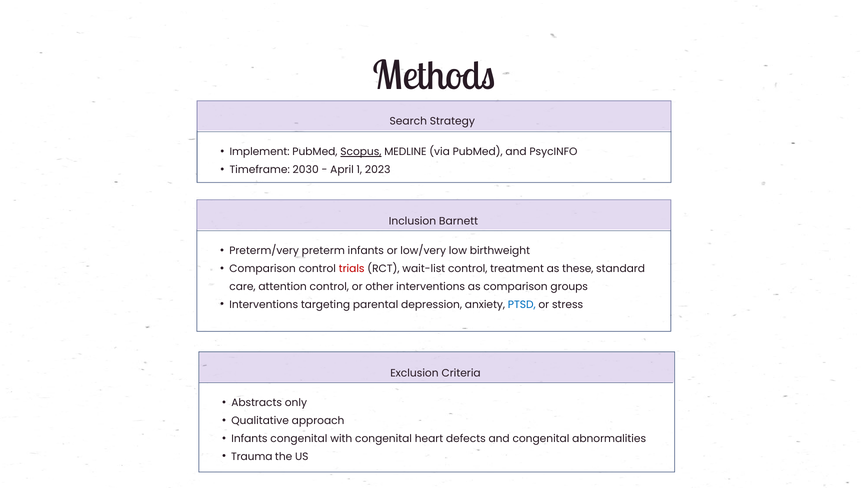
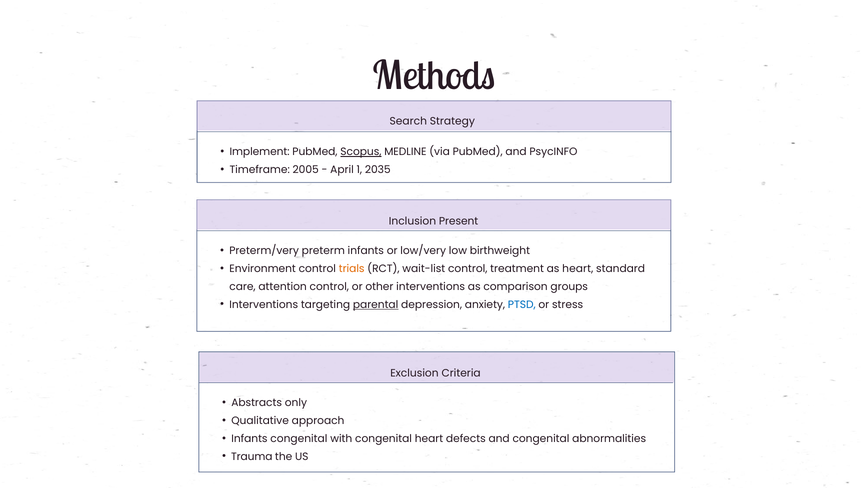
2030: 2030 -> 2005
2023: 2023 -> 2035
Barnett: Barnett -> Present
Comparison at (263, 269): Comparison -> Environment
trials colour: red -> orange
as these: these -> heart
parental underline: none -> present
